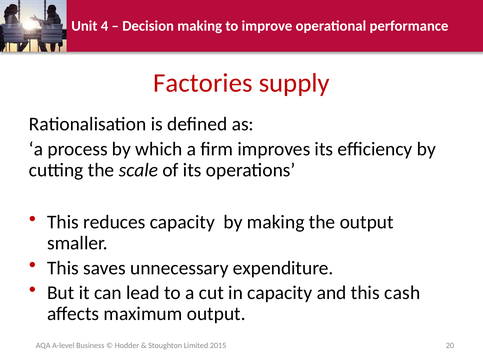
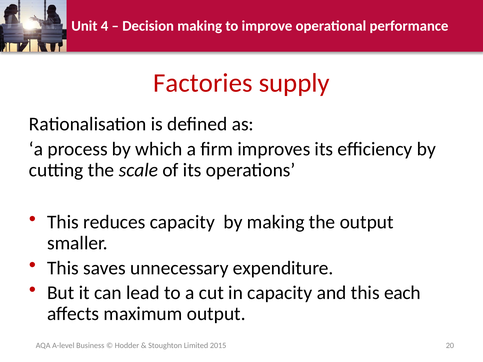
cash: cash -> each
